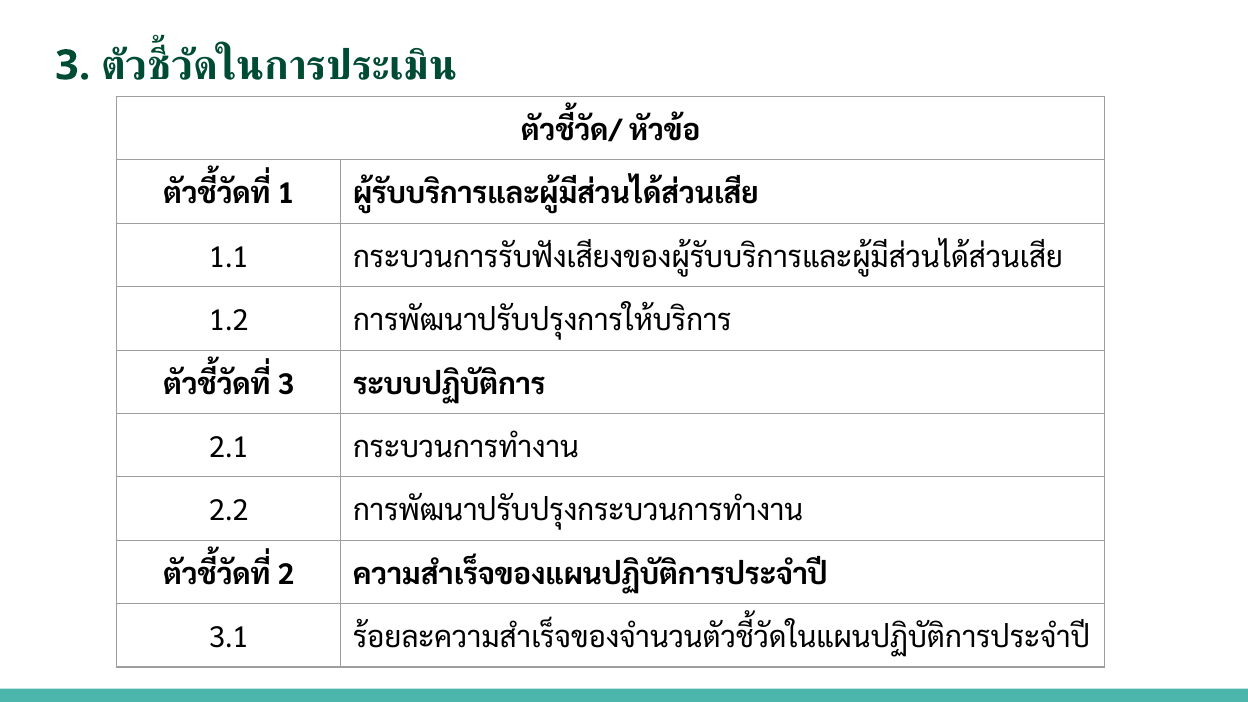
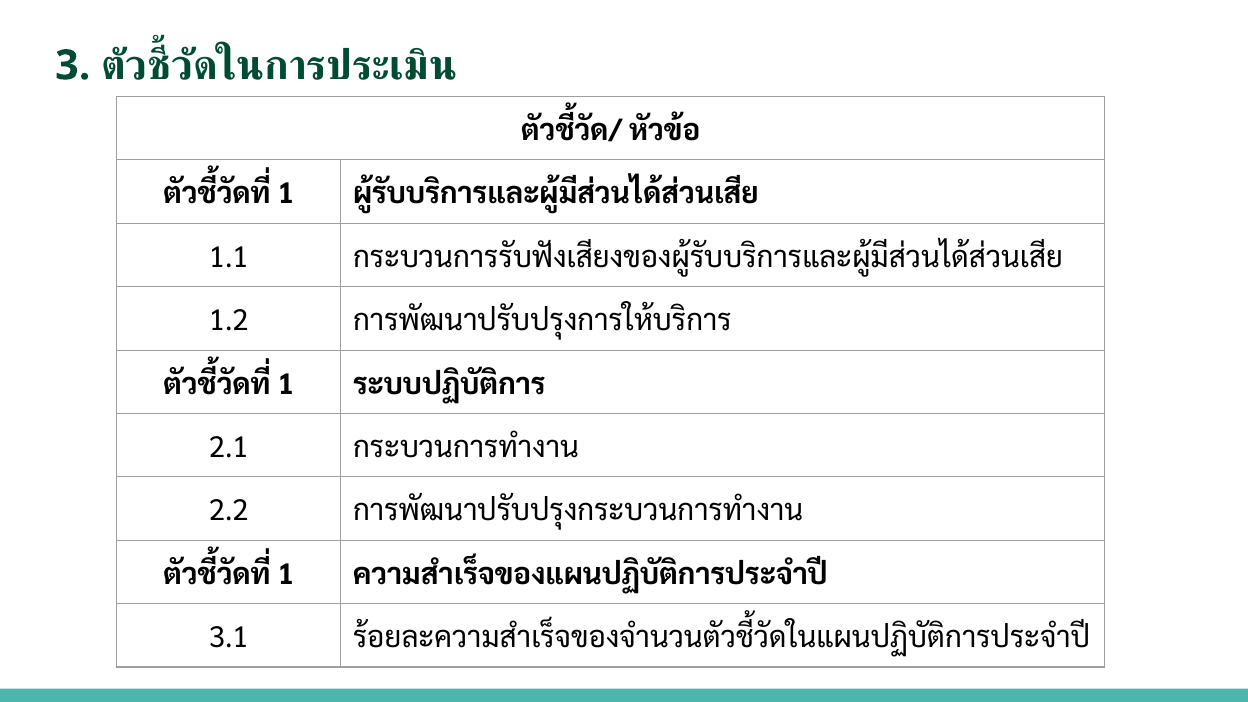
3 at (286, 384): 3 -> 1
2 at (286, 575): 2 -> 1
